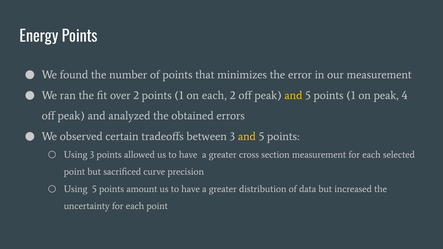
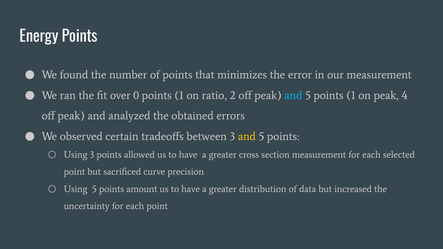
over 2: 2 -> 0
on each: each -> ratio
and at (293, 95) colour: yellow -> light blue
